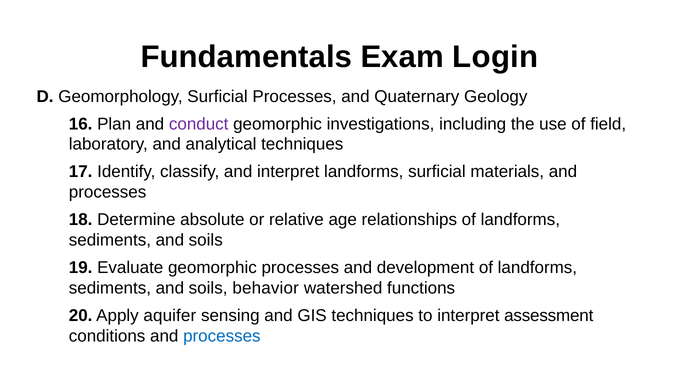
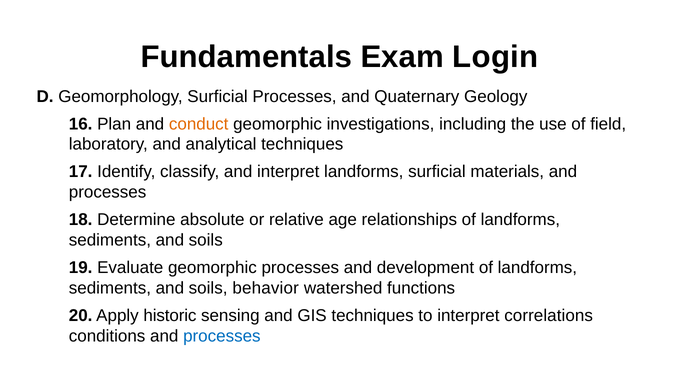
conduct colour: purple -> orange
aquifer: aquifer -> historic
assessment: assessment -> correlations
